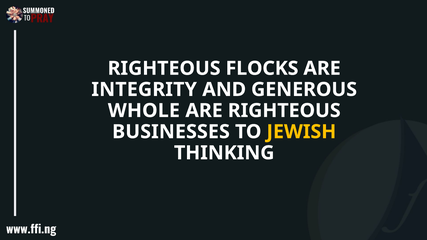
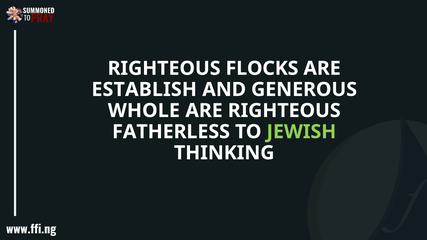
INTEGRITY: INTEGRITY -> ESTABLISH
BUSINESSES: BUSINESSES -> FATHERLESS
JEWISH colour: yellow -> light green
